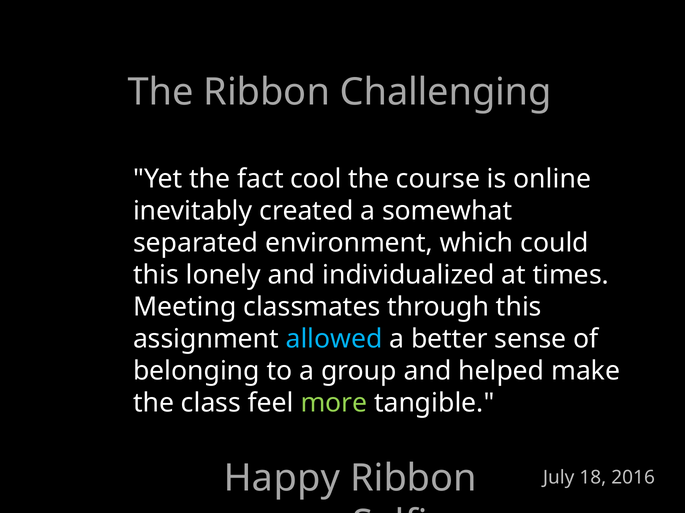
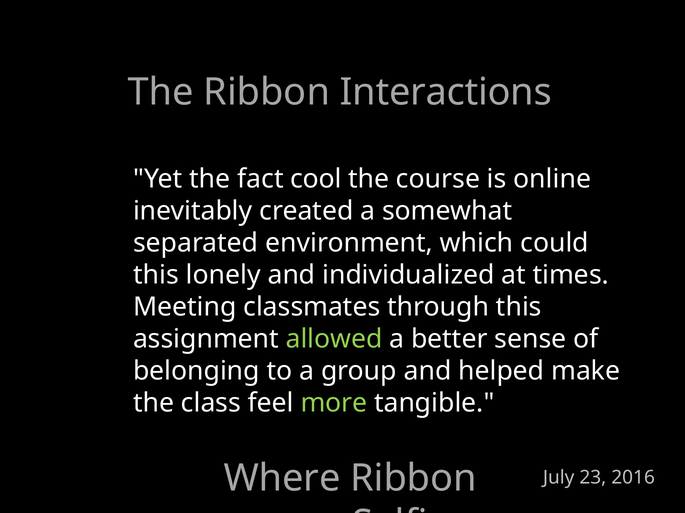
Challenging: Challenging -> Interactions
allowed colour: light blue -> light green
Happy: Happy -> Where
18: 18 -> 23
